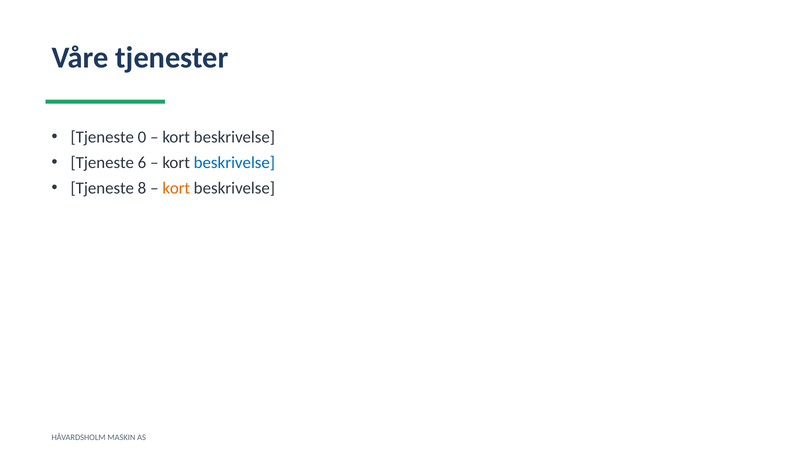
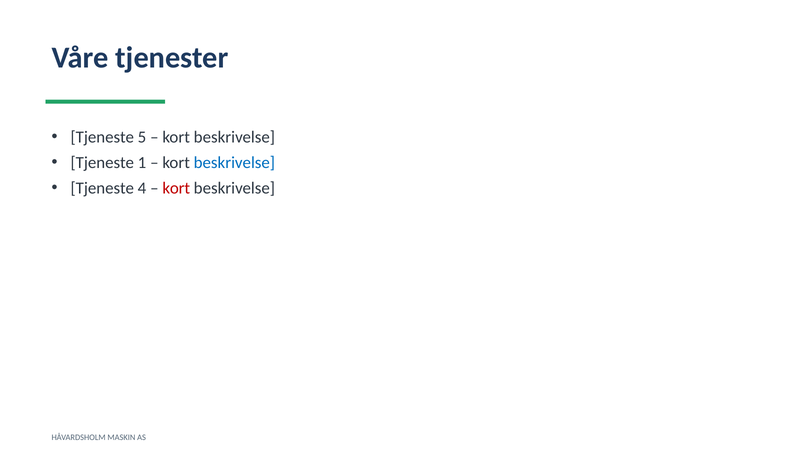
0: 0 -> 5
6: 6 -> 1
8: 8 -> 4
kort at (176, 188) colour: orange -> red
